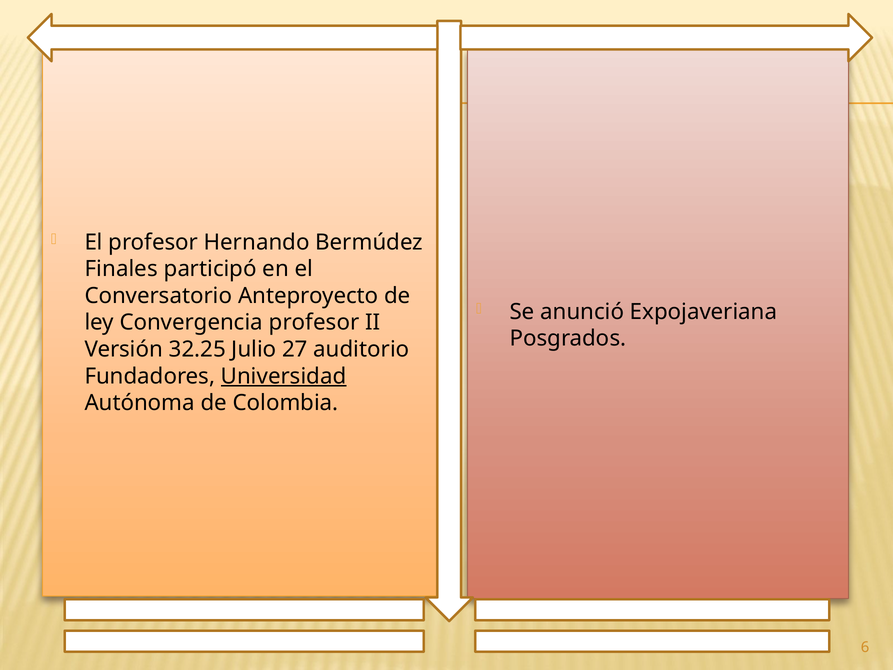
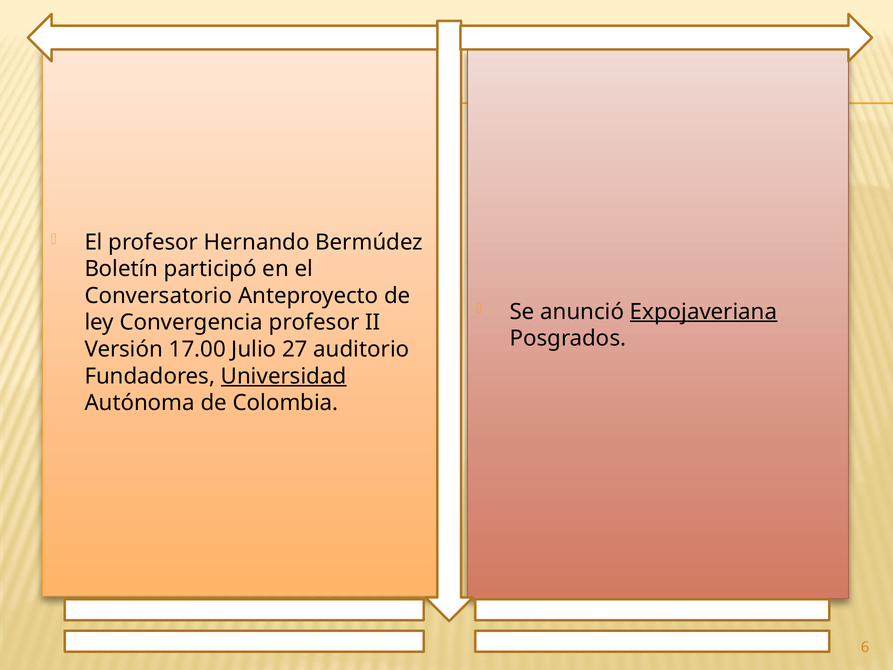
Finales: Finales -> Boletín
Expojaveriana underline: none -> present
32.25: 32.25 -> 17.00
